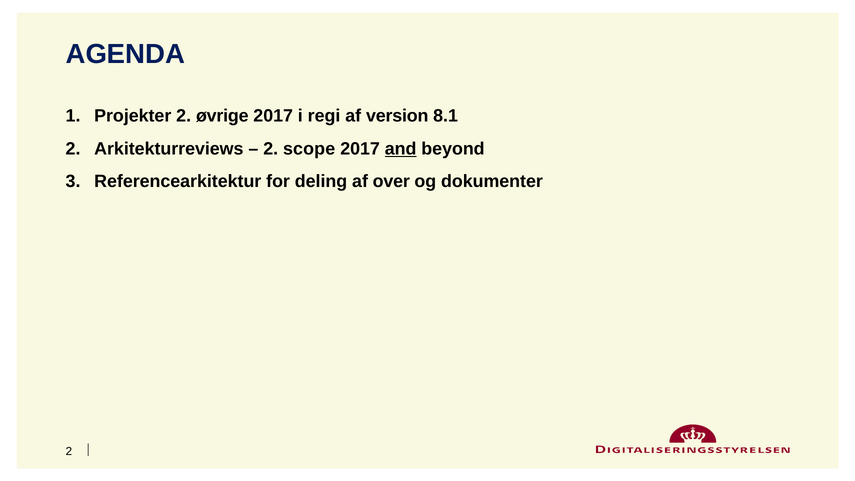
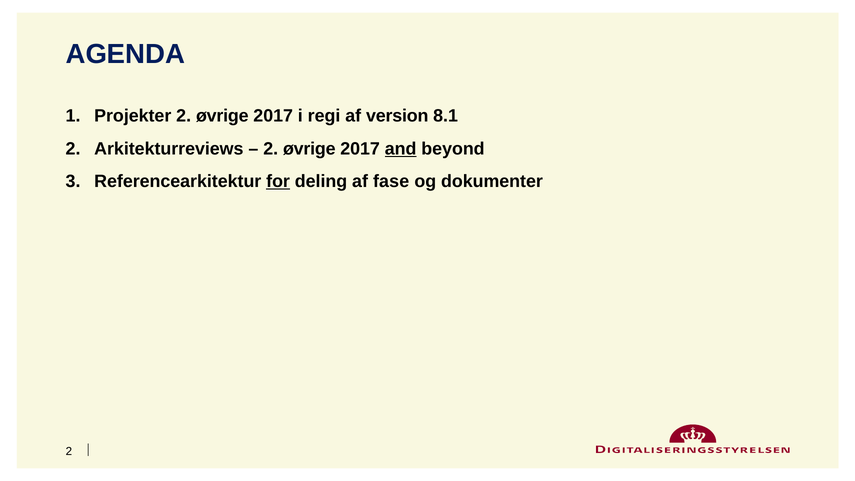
scope at (309, 149): scope -> øvrige
for underline: none -> present
over: over -> fase
